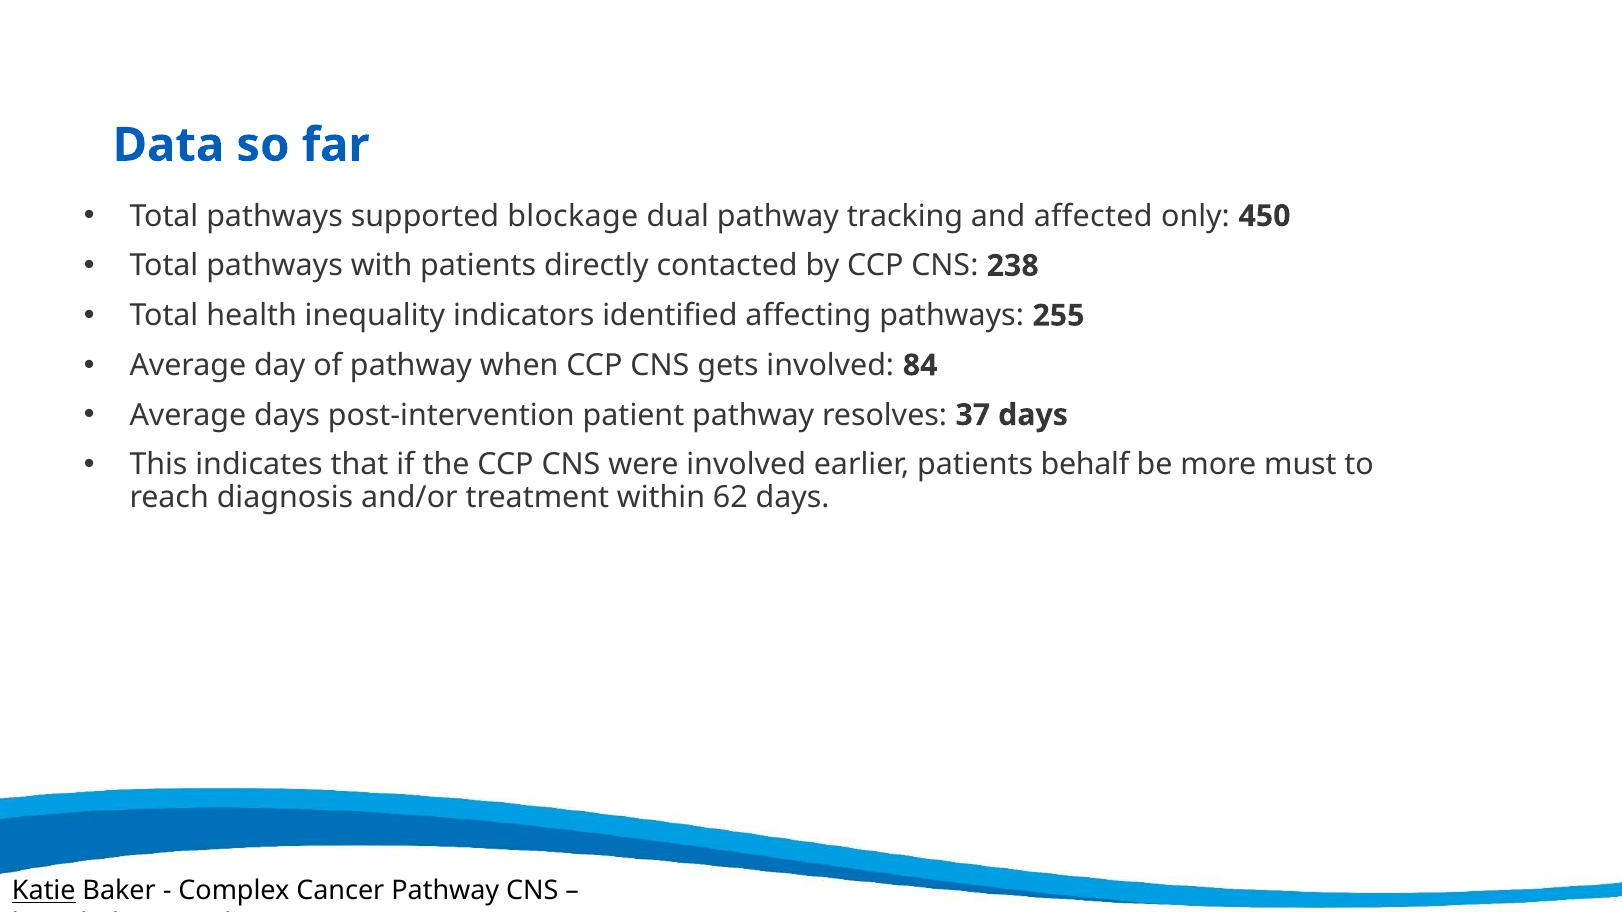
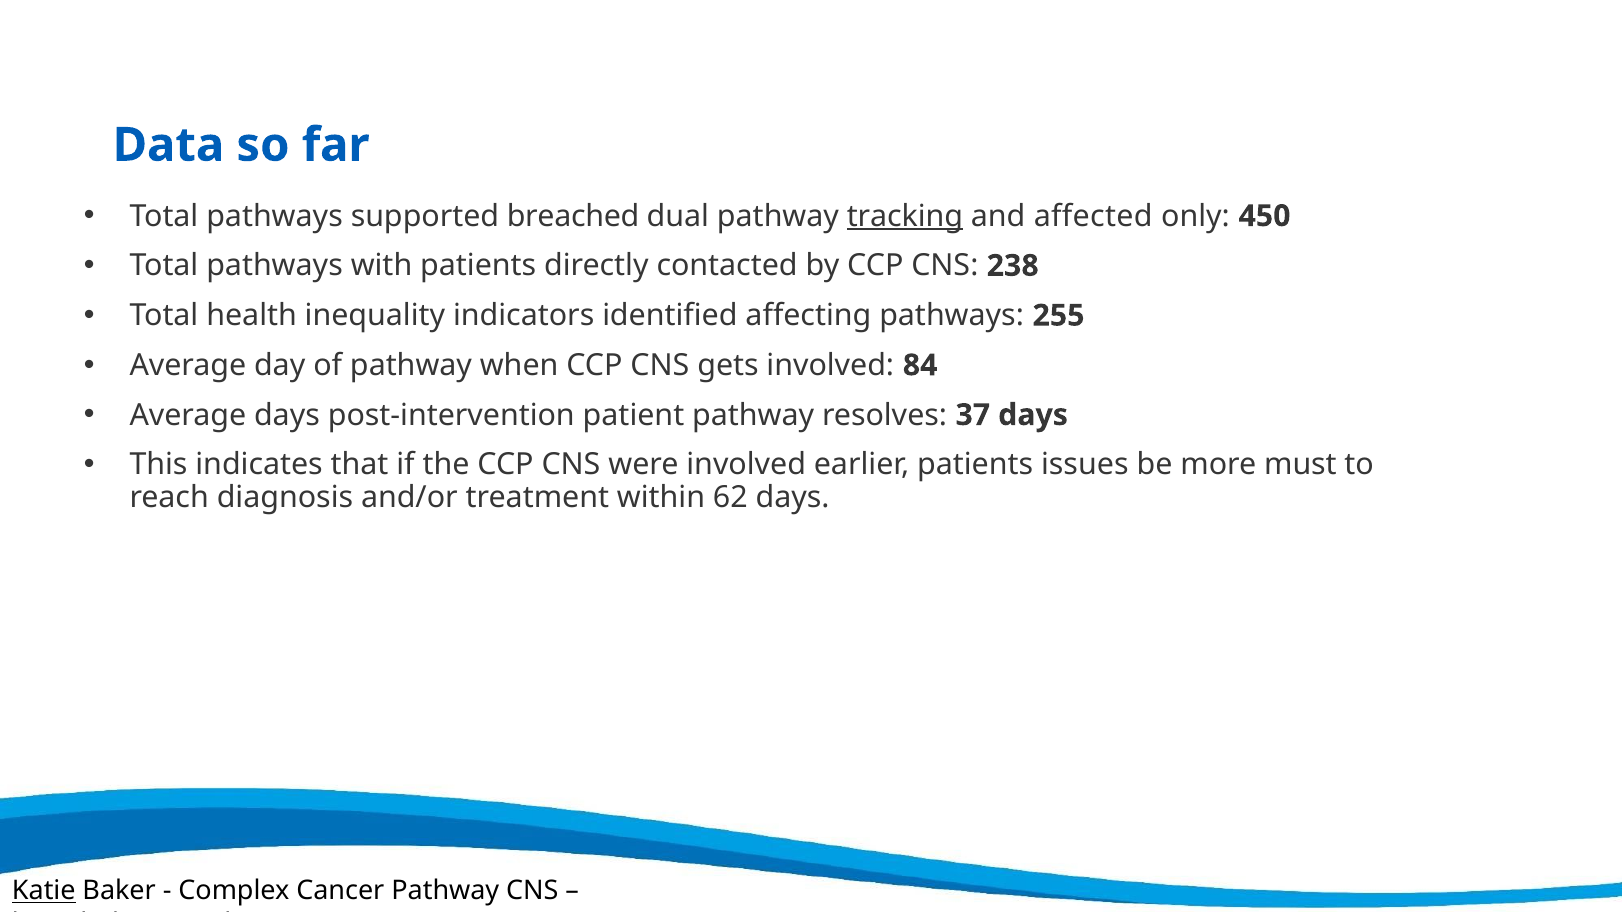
blockage: blockage -> breached
tracking underline: none -> present
behalf: behalf -> issues
